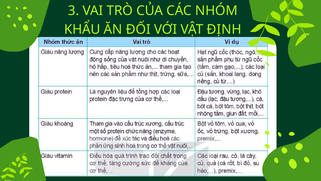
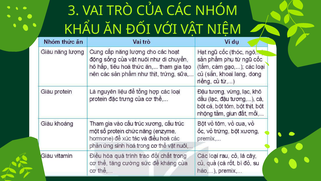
ĐỊNH: ĐỊNH -> NIỆM
